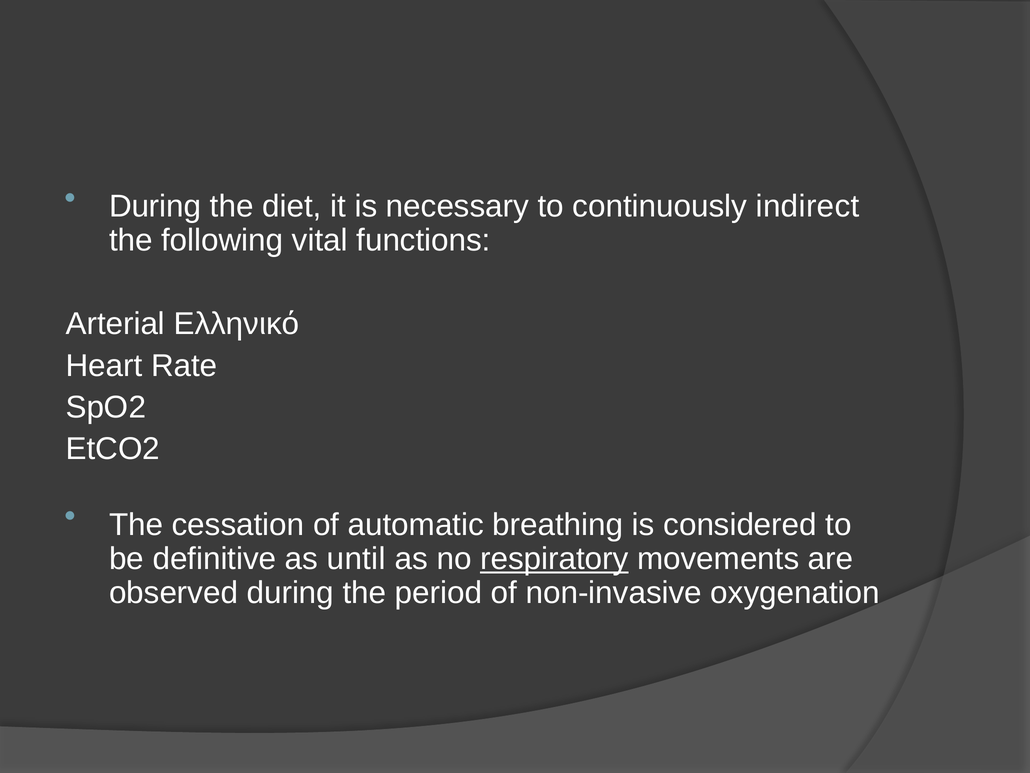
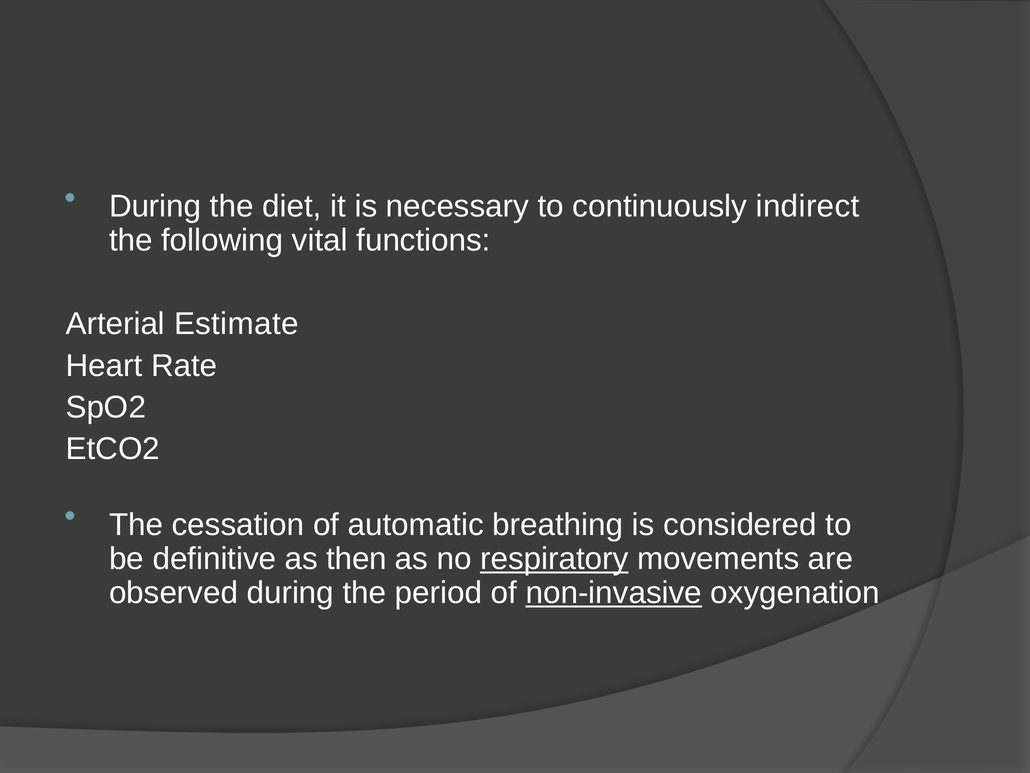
Ελληνικό: Ελληνικό -> Estimate
until: until -> then
non-invasive underline: none -> present
